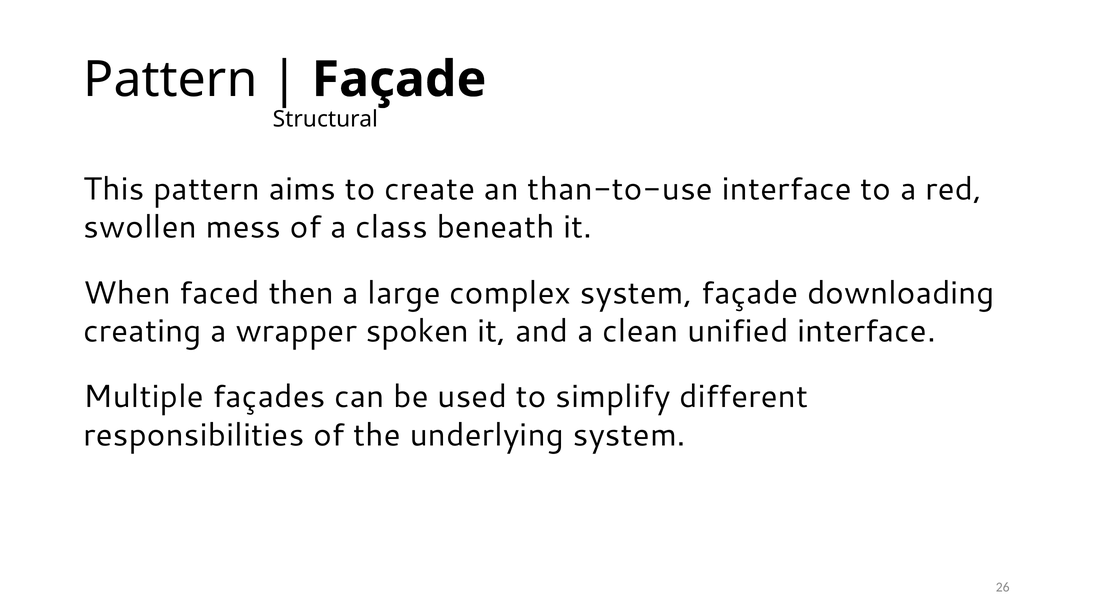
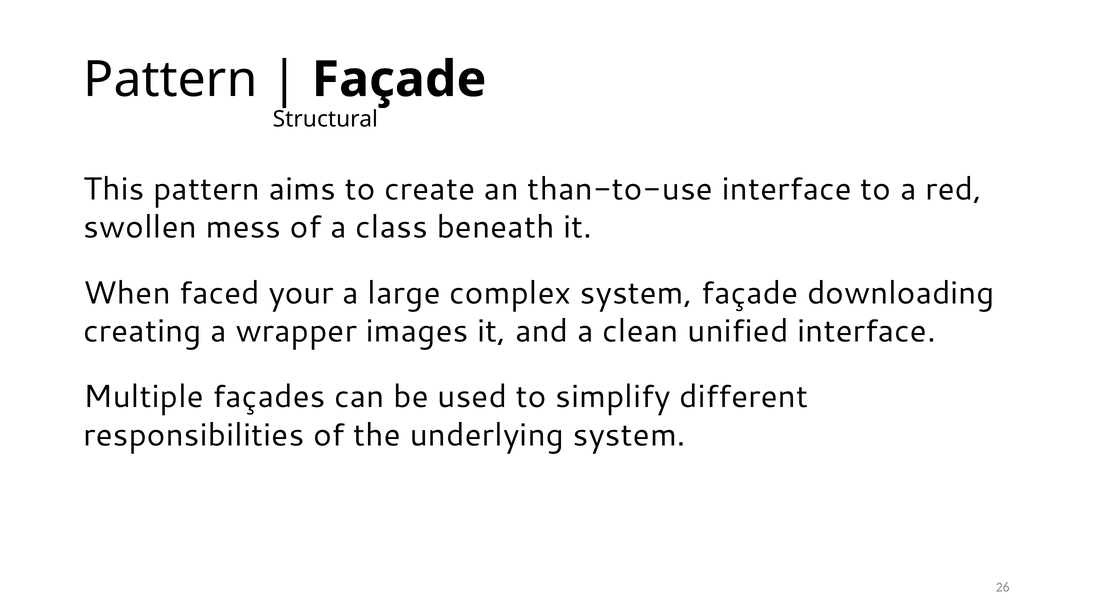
then: then -> your
spoken: spoken -> images
